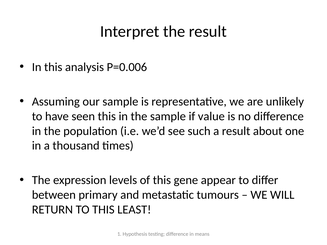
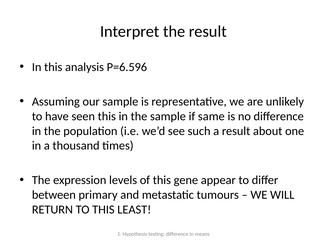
P=0.006: P=0.006 -> P=6.596
value: value -> same
